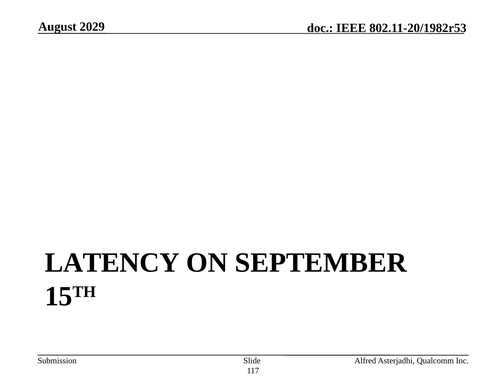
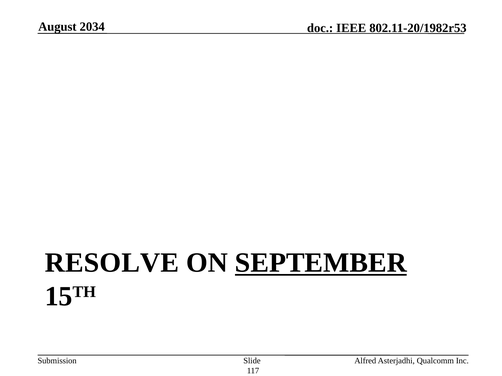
2029: 2029 -> 2034
LATENCY: LATENCY -> RESOLVE
SEPTEMBER underline: none -> present
